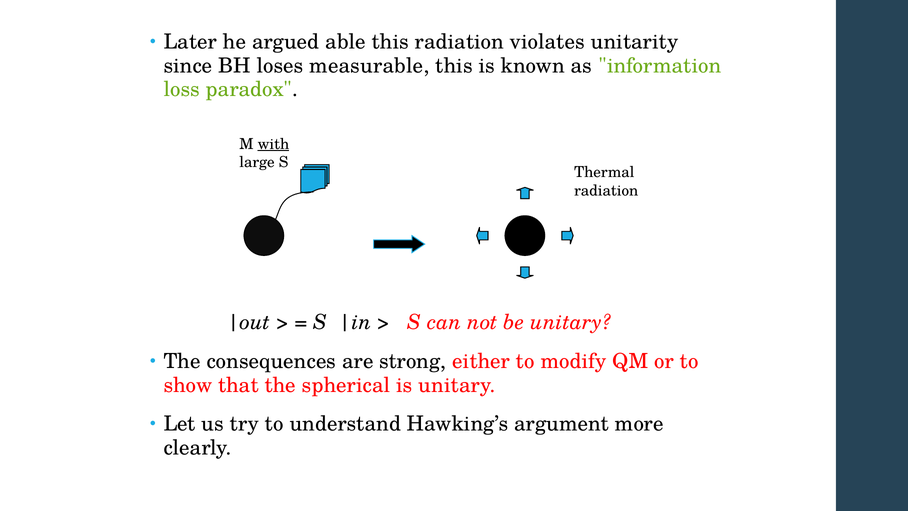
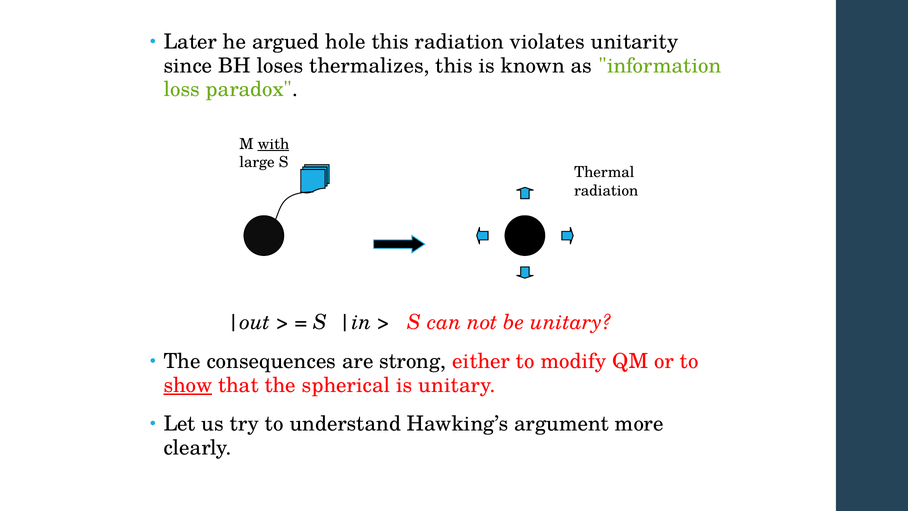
able: able -> hole
measurable: measurable -> thermalizes
show underline: none -> present
